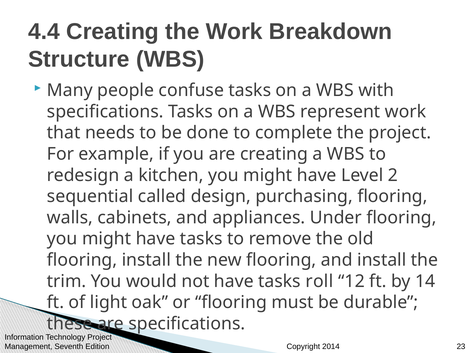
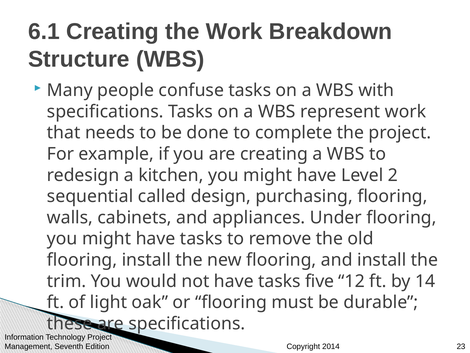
4.4: 4.4 -> 6.1
roll: roll -> five
